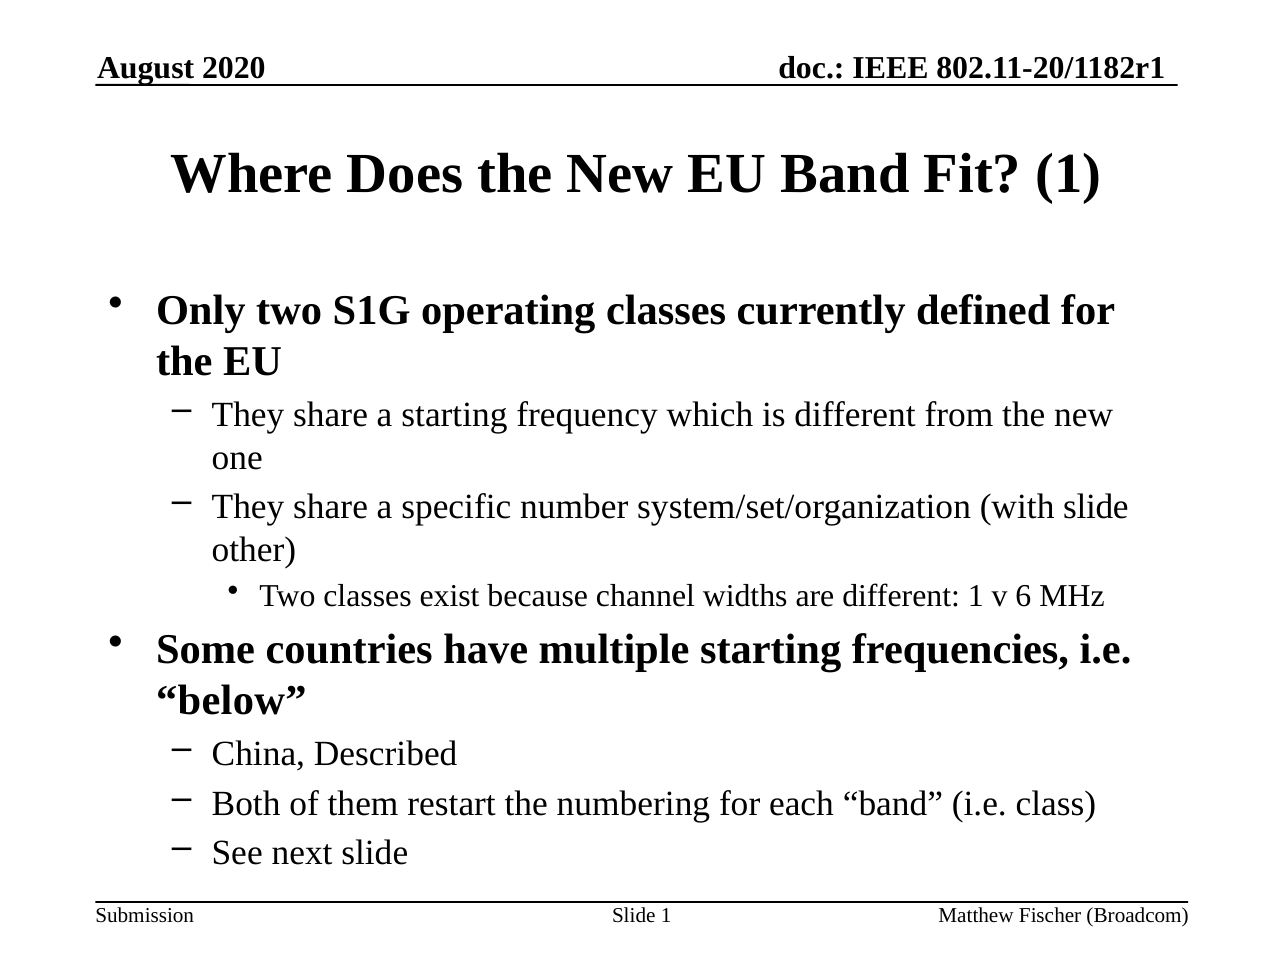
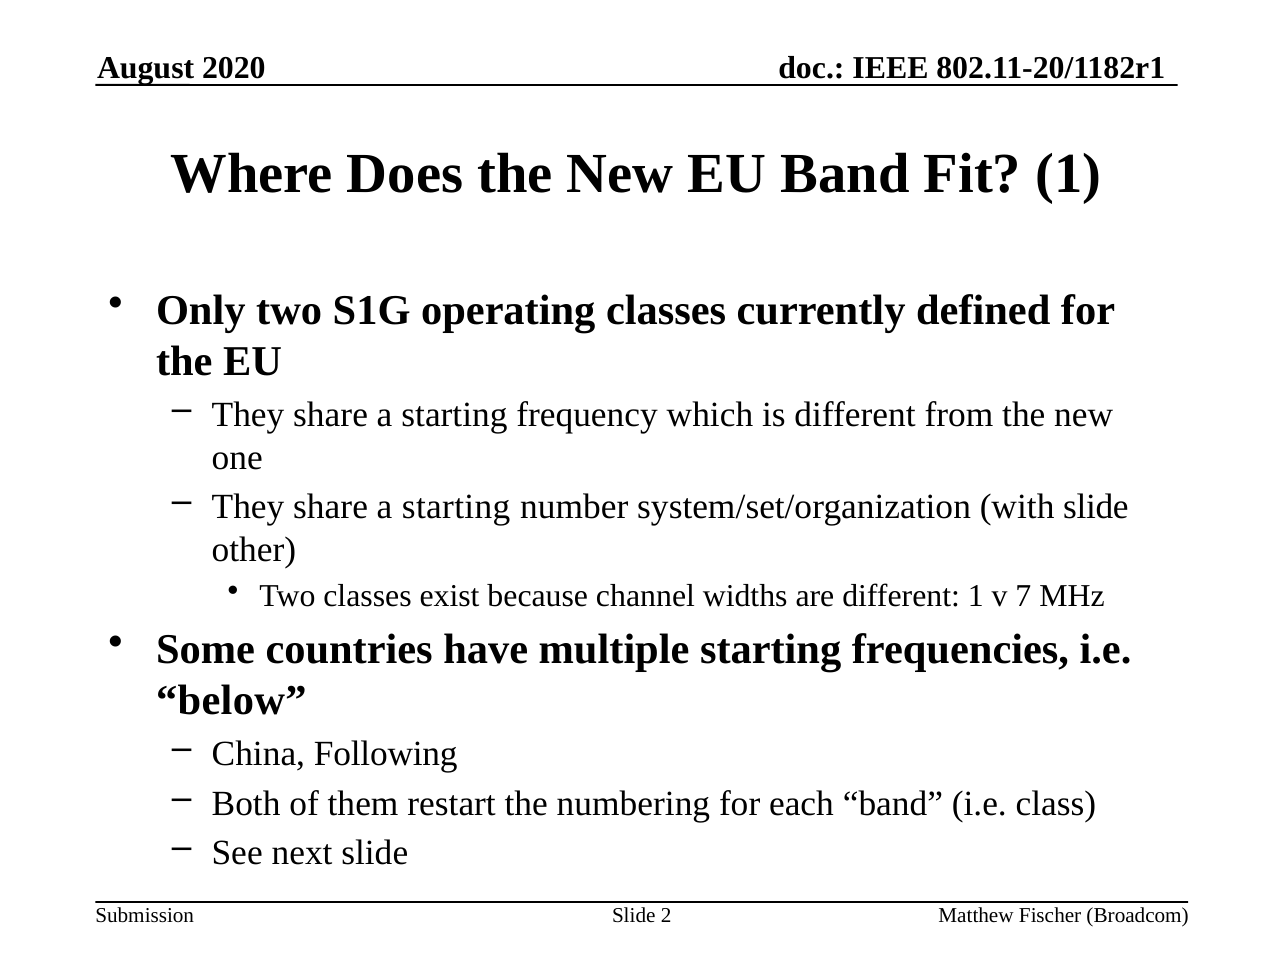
specific at (456, 507): specific -> starting
6: 6 -> 7
Described: Described -> Following
Slide 1: 1 -> 2
